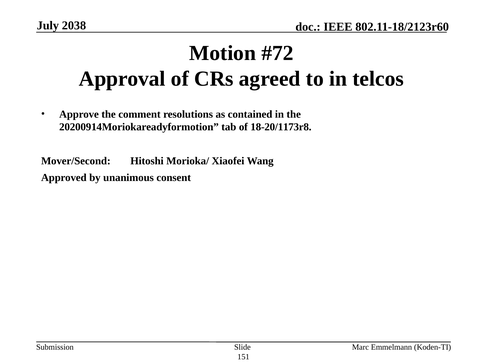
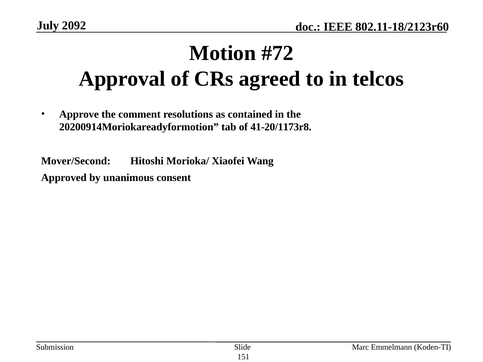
2038: 2038 -> 2092
18-20/1173r8: 18-20/1173r8 -> 41-20/1173r8
